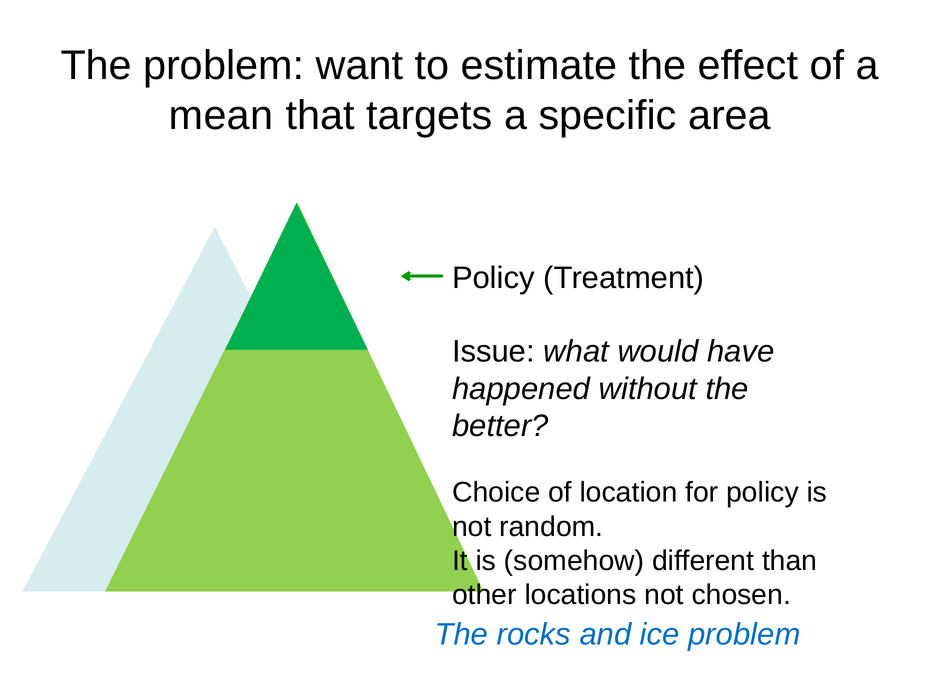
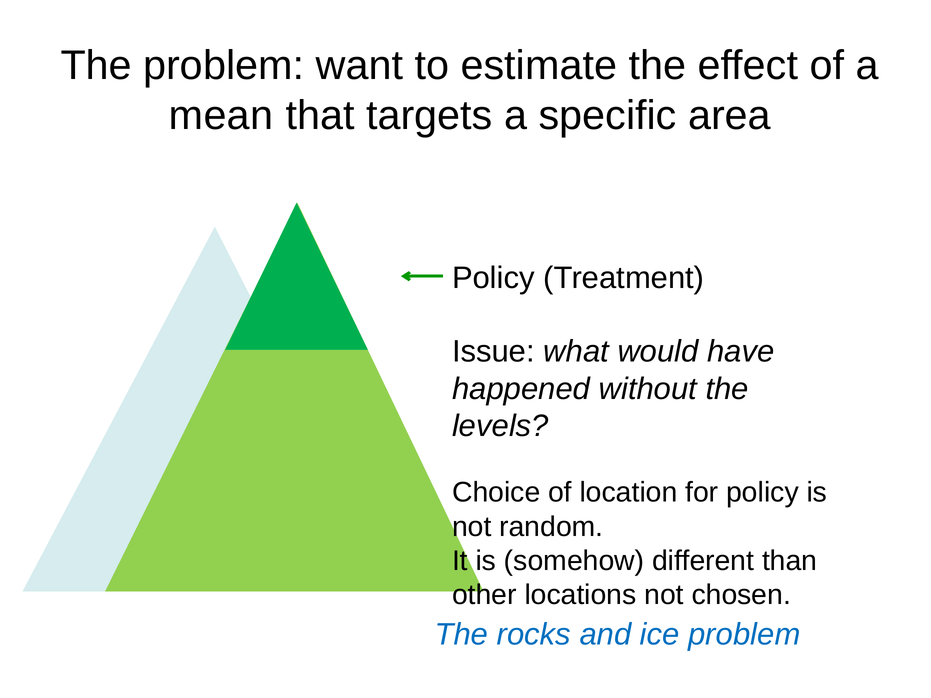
better: better -> levels
